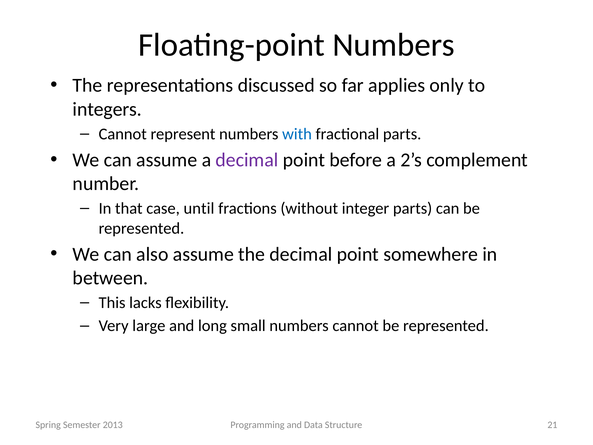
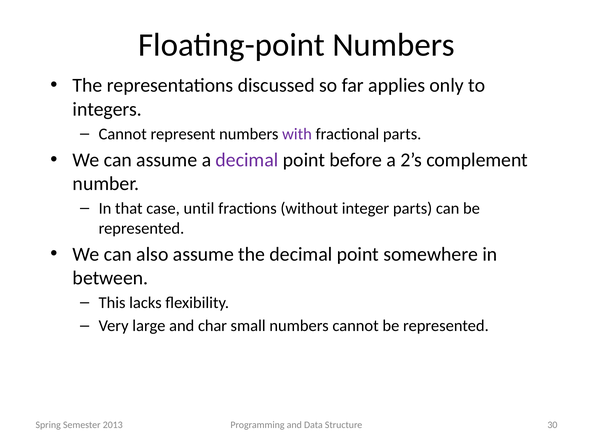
with colour: blue -> purple
long: long -> char
21: 21 -> 30
